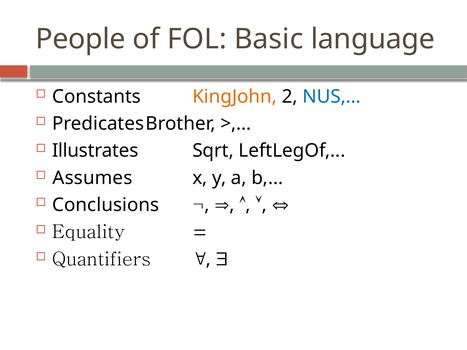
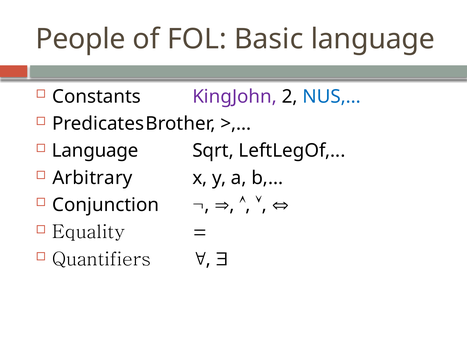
KingJohn colour: orange -> purple
Illustrates at (95, 151): Illustrates -> Language
Assumes: Assumes -> Arbitrary
Conclusions: Conclusions -> Conjunction
